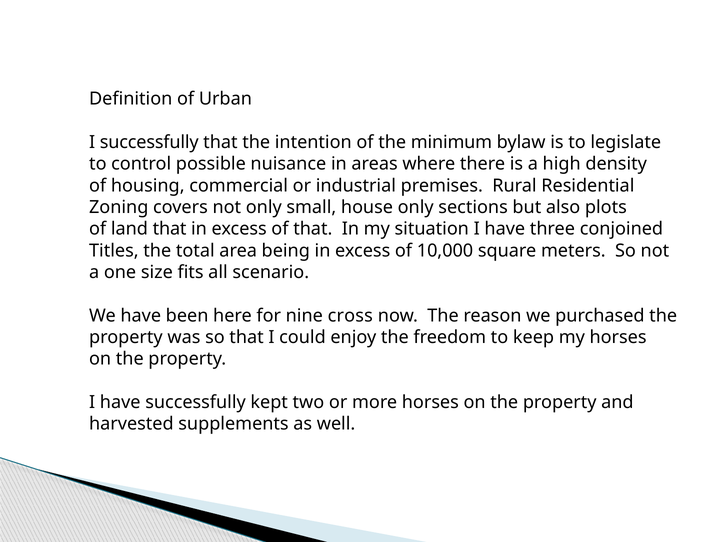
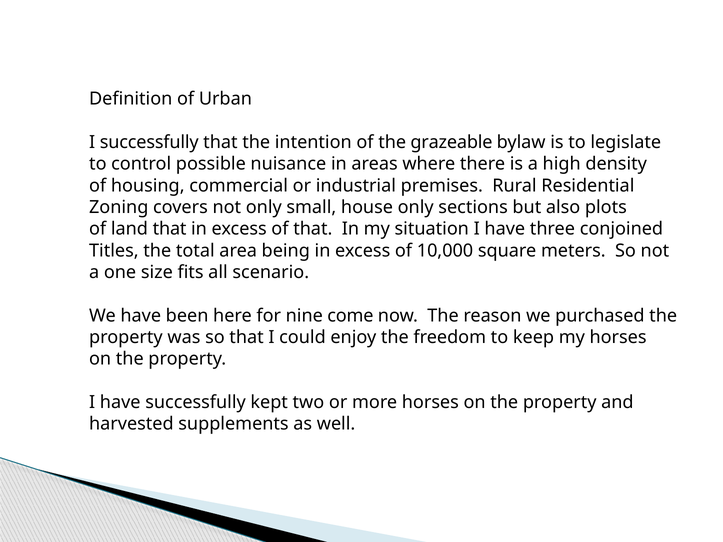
minimum: minimum -> grazeable
cross: cross -> come
